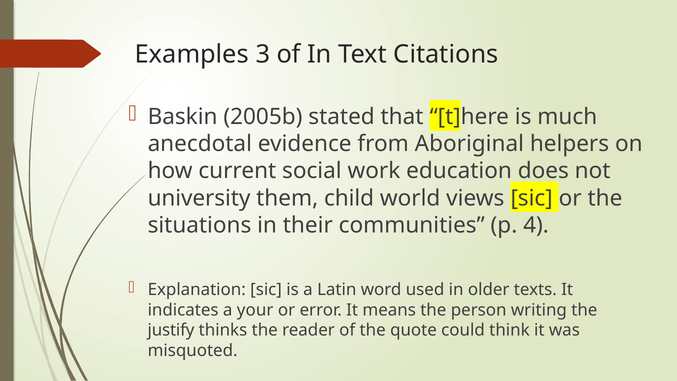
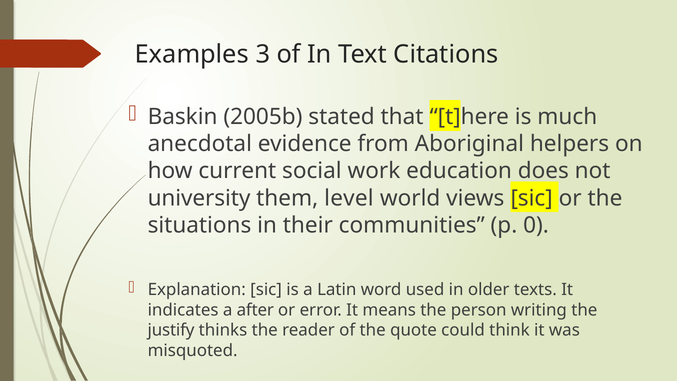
child: child -> level
4: 4 -> 0
your: your -> after
